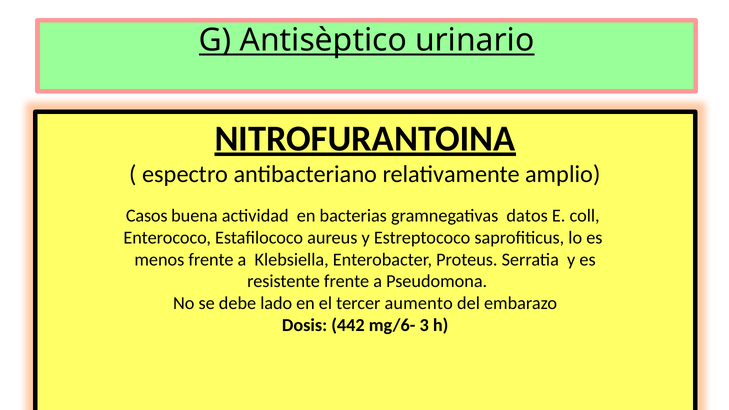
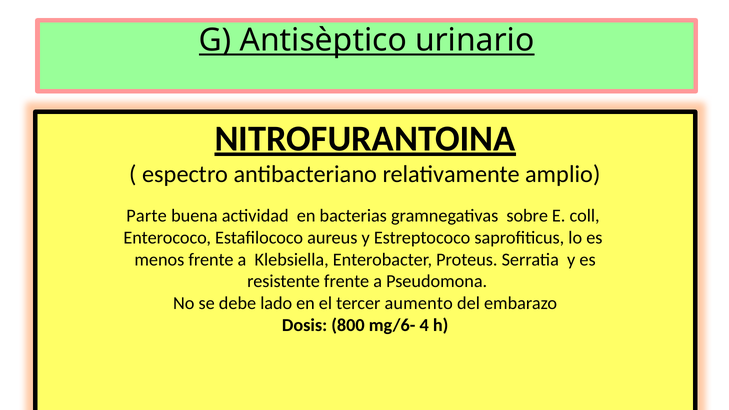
Casos: Casos -> Parte
datos: datos -> sobre
442: 442 -> 800
3: 3 -> 4
